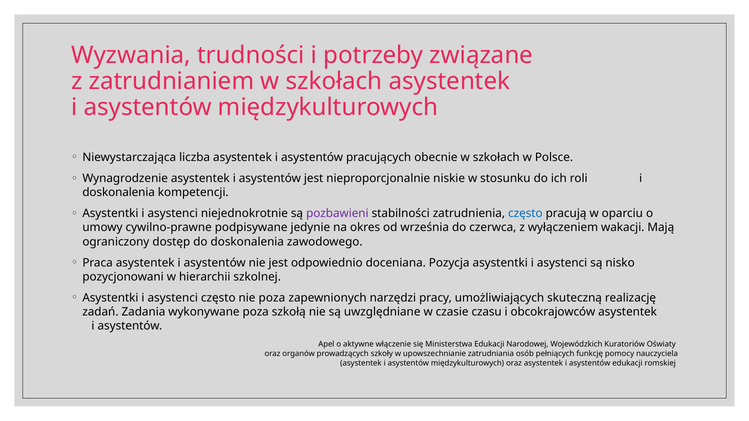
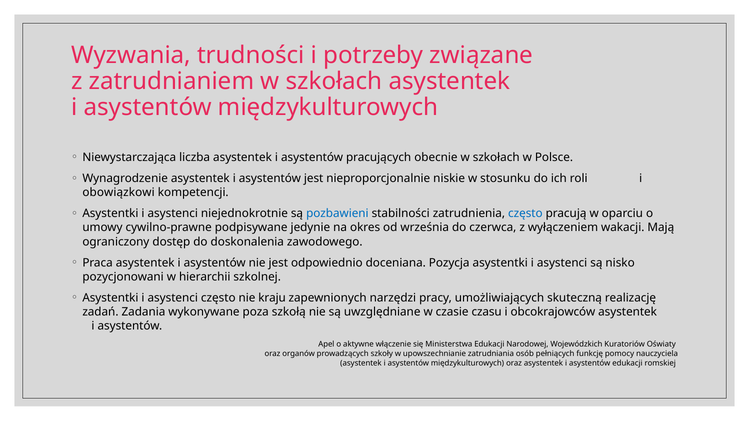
doskonalenia at (119, 193): doskonalenia -> obowiązkowi
pozbawieni colour: purple -> blue
nie poza: poza -> kraju
